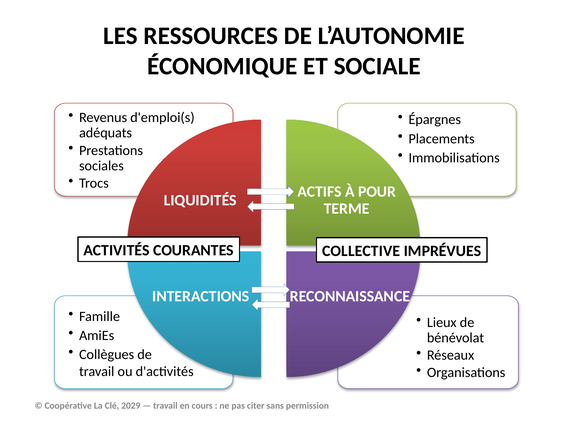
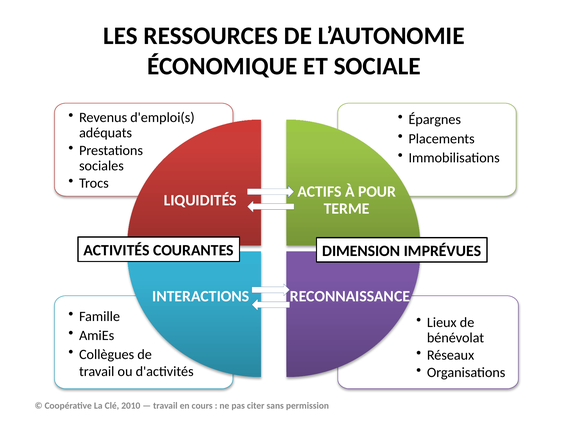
COLLECTIVE: COLLECTIVE -> DIMENSION
2029: 2029 -> 2010
